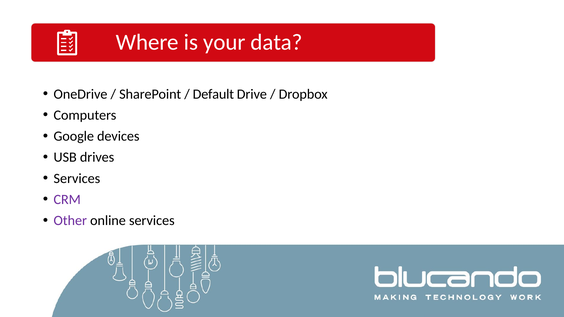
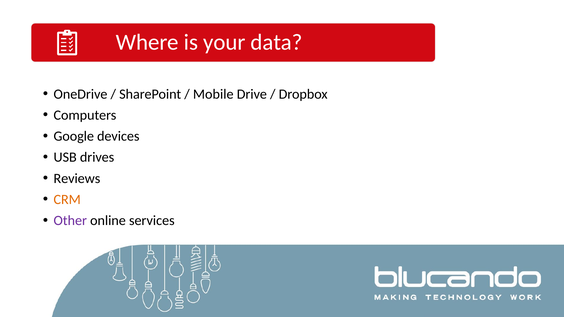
Default: Default -> Mobile
Services at (77, 178): Services -> Reviews
CRM colour: purple -> orange
